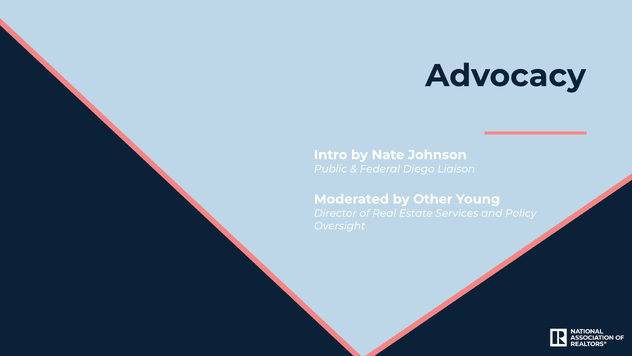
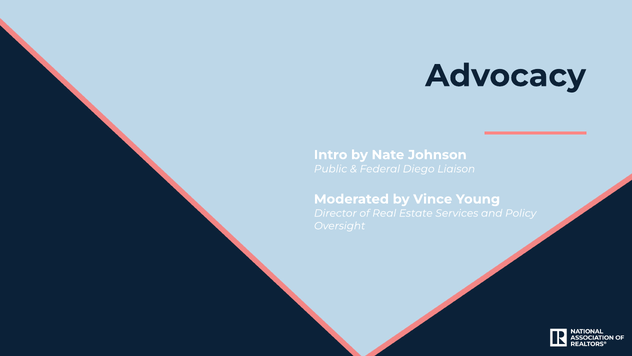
Other: Other -> Vince
